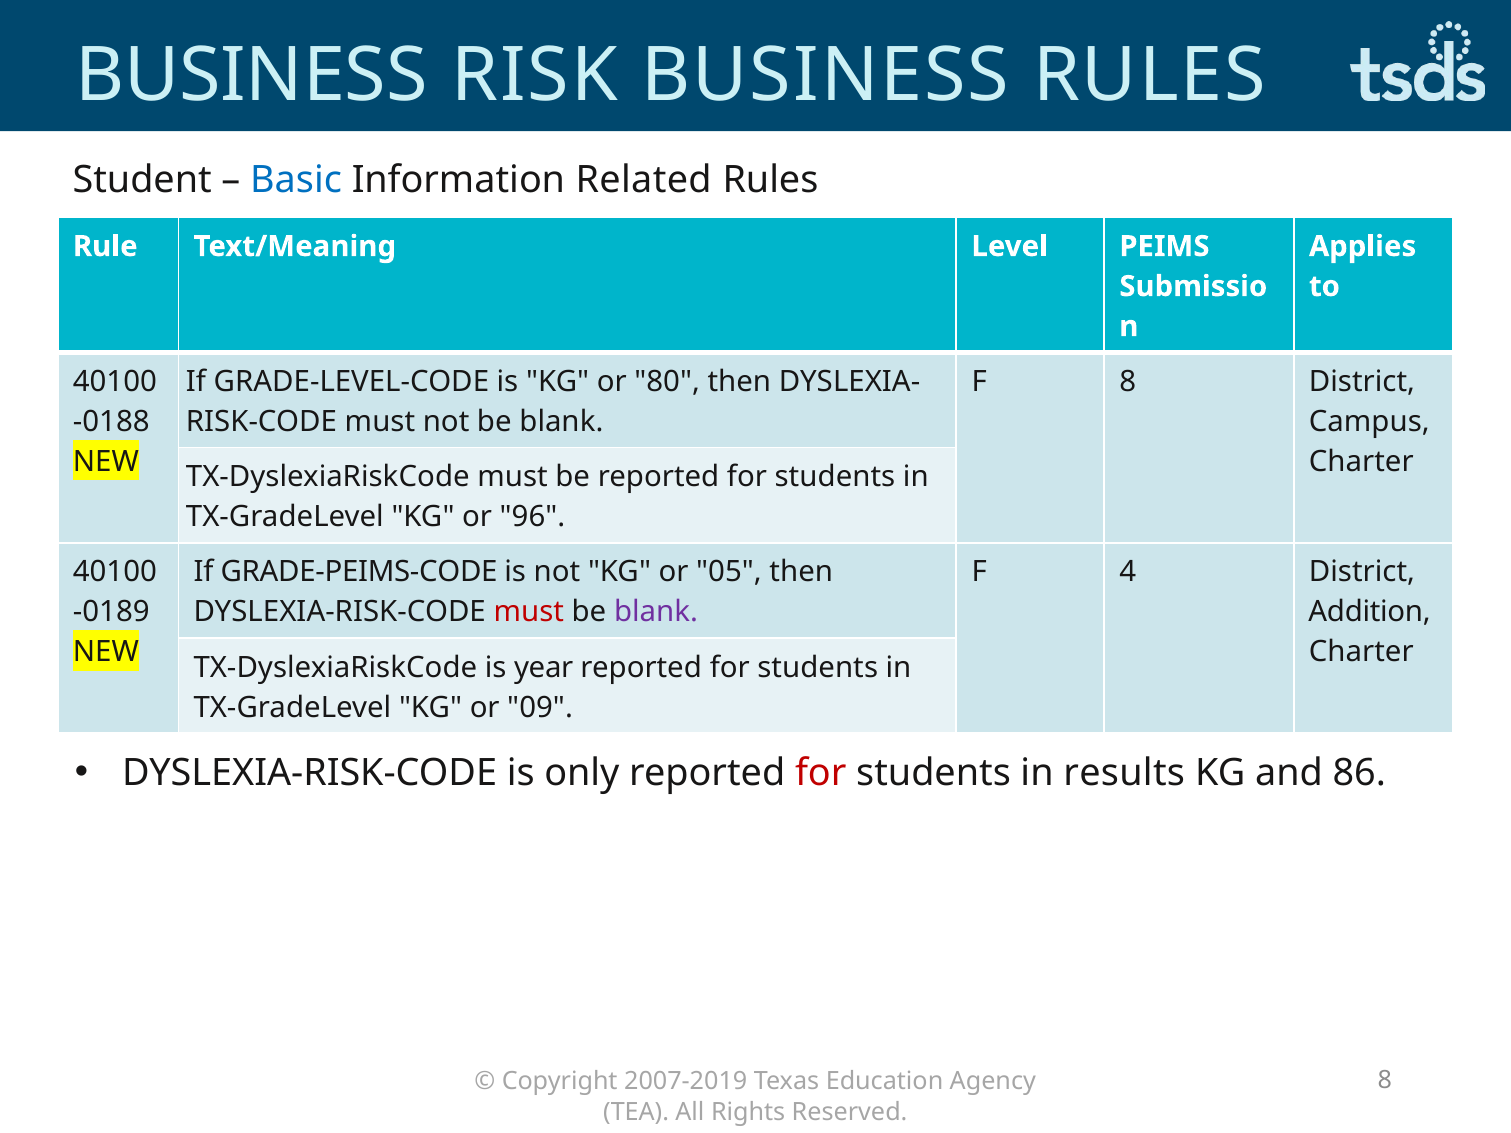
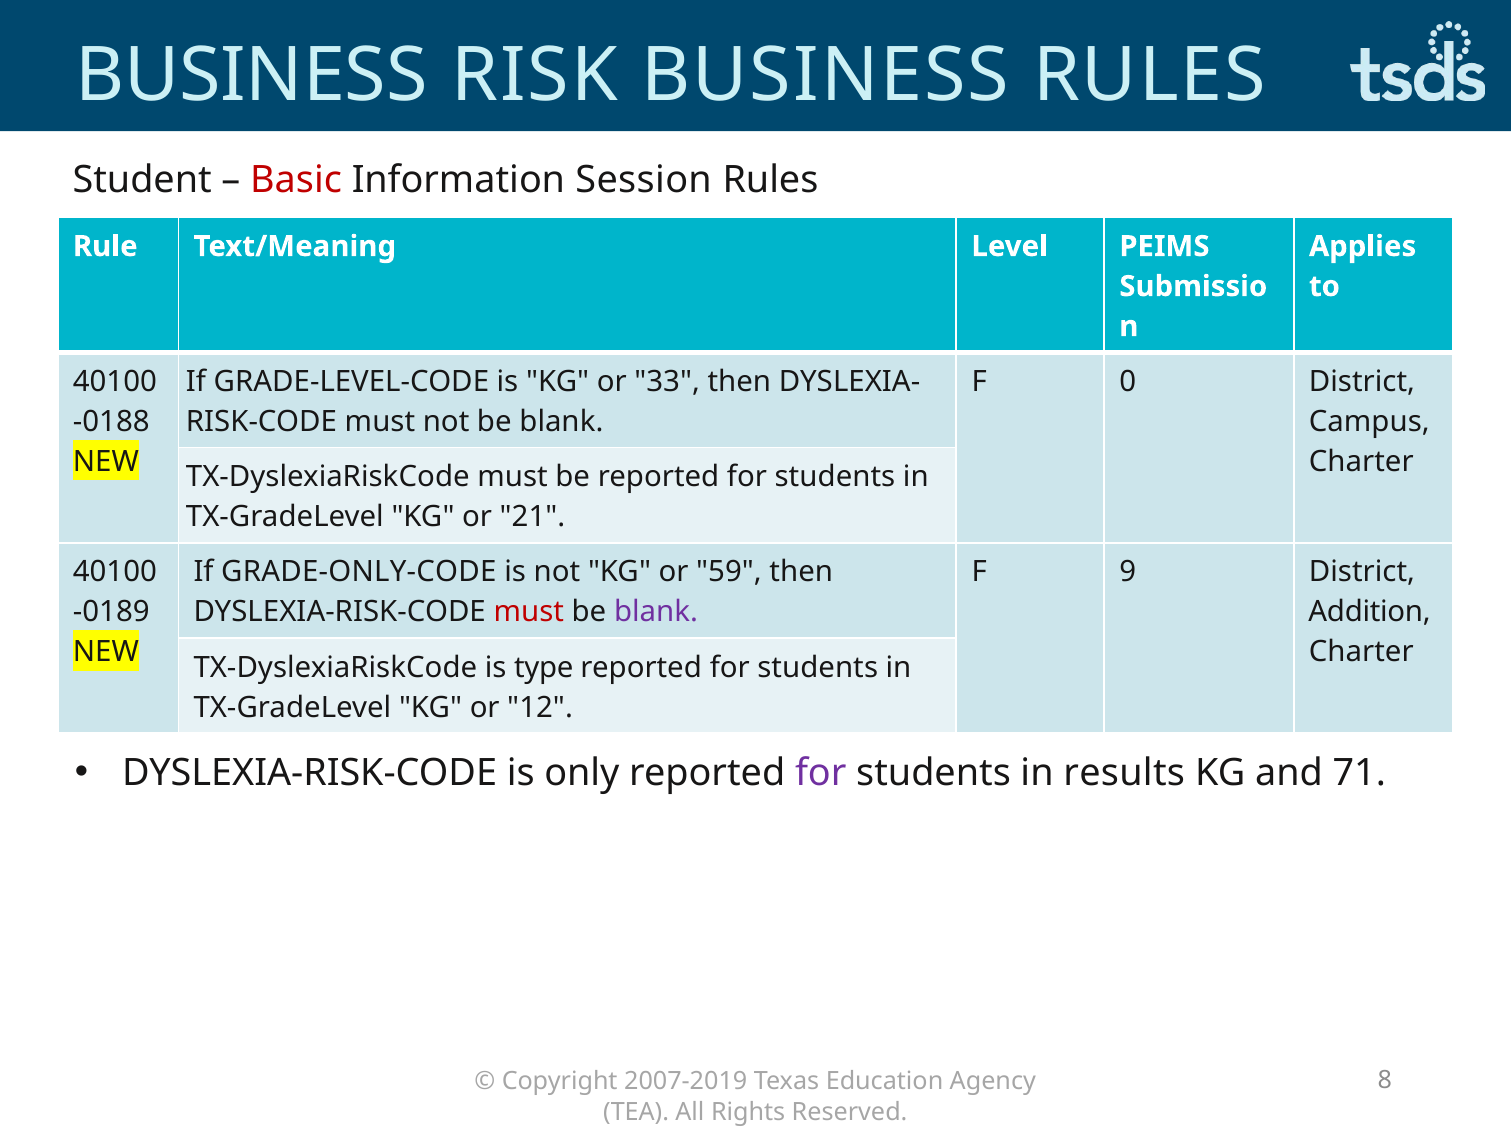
Basic colour: blue -> red
Related: Related -> Session
80: 80 -> 33
F 8: 8 -> 0
96: 96 -> 21
GRADE-PEIMS-CODE: GRADE-PEIMS-CODE -> GRADE-ONLY-CODE
05: 05 -> 59
4: 4 -> 9
year: year -> type
09: 09 -> 12
for at (821, 774) colour: red -> purple
86: 86 -> 71
